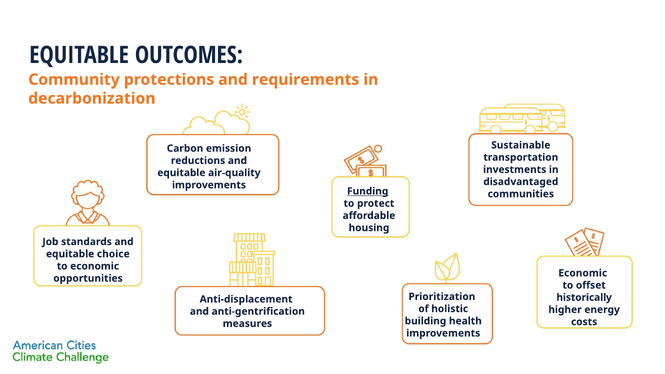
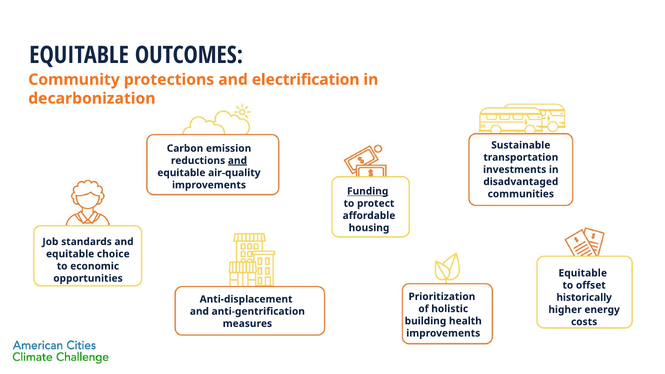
requirements: requirements -> electrification
and at (237, 161) underline: none -> present
Economic at (583, 273): Economic -> Equitable
